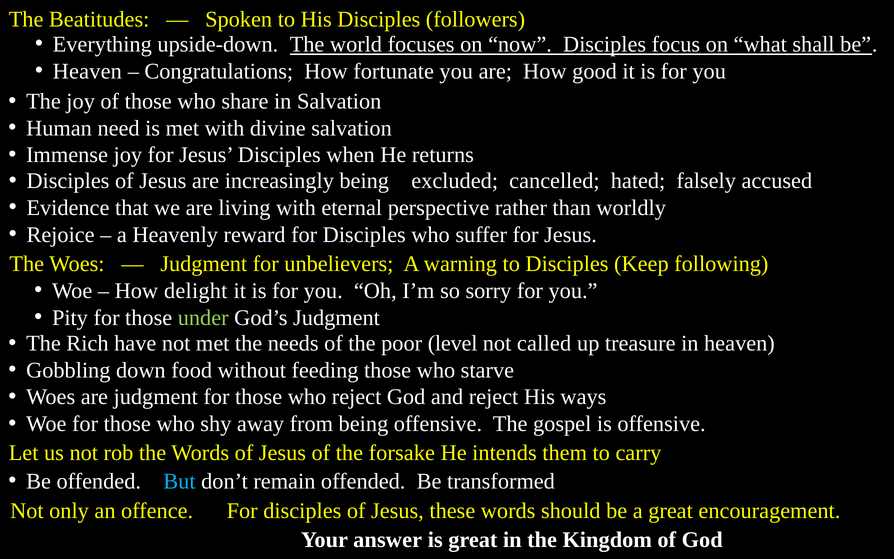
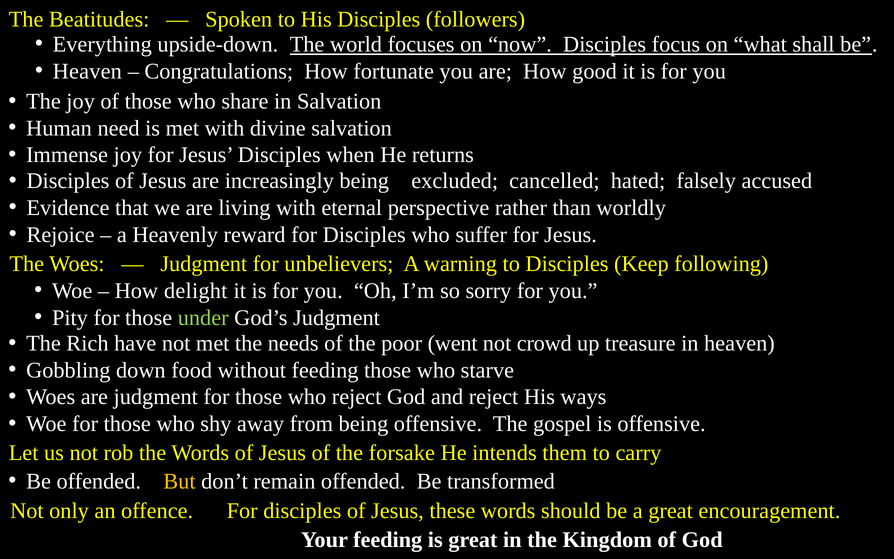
level: level -> went
called: called -> crowd
But colour: light blue -> yellow
Your answer: answer -> feeding
